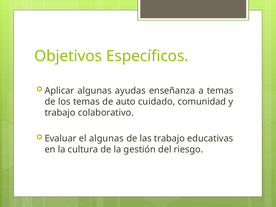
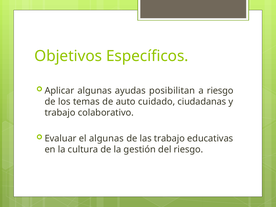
enseñanza: enseñanza -> posibilitan
a temas: temas -> riesgo
comunidad: comunidad -> ciudadanas
